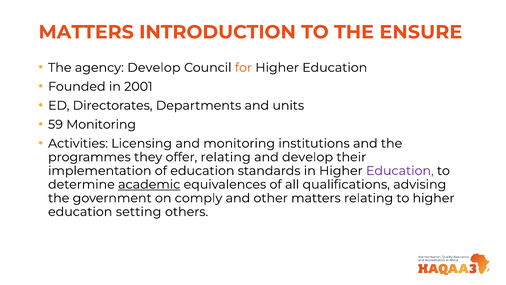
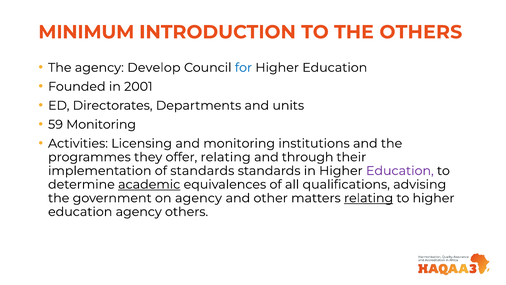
MATTERS at (86, 32): MATTERS -> MINIMUM
THE ENSURE: ENSURE -> OTHERS
for colour: orange -> blue
and develop: develop -> through
of education: education -> standards
on comply: comply -> agency
relating at (369, 198) underline: none -> present
education setting: setting -> agency
